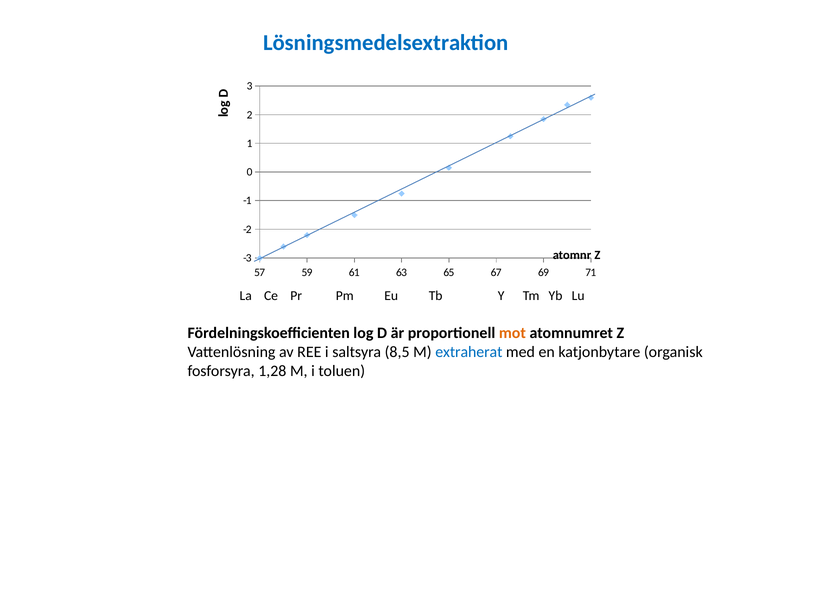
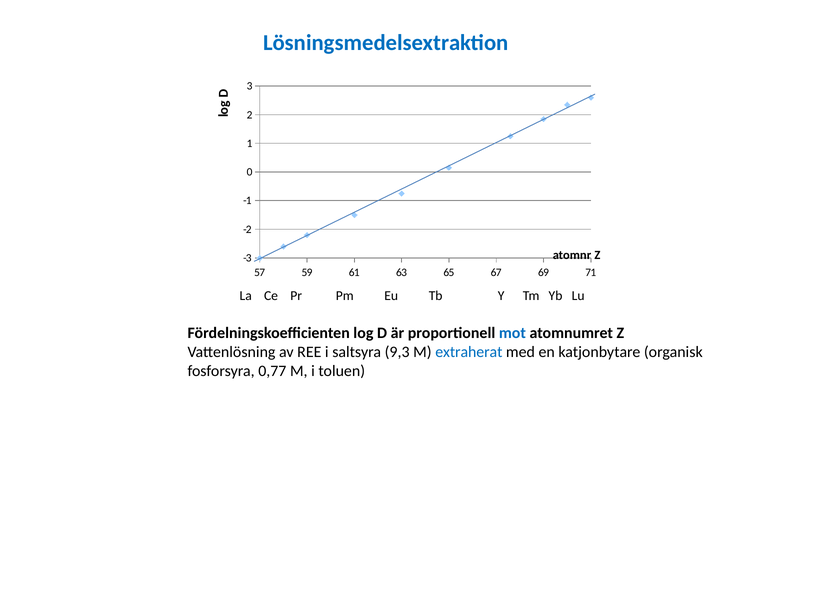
mot colour: orange -> blue
8,5: 8,5 -> 9,3
1,28: 1,28 -> 0,77
